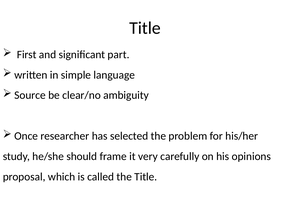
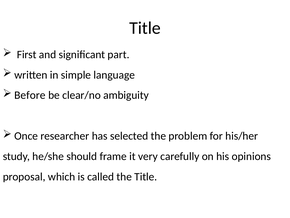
Source: Source -> Before
